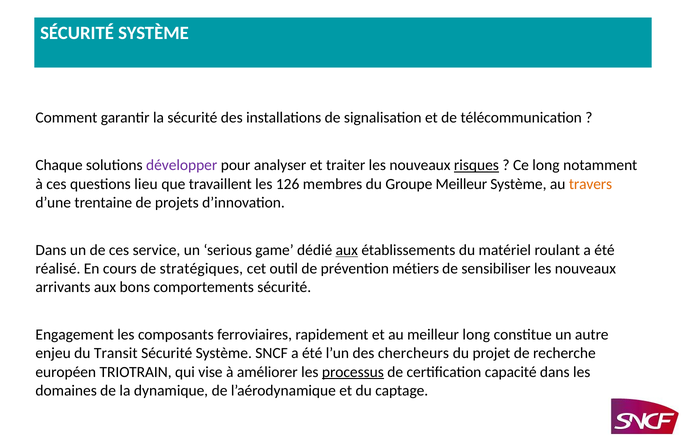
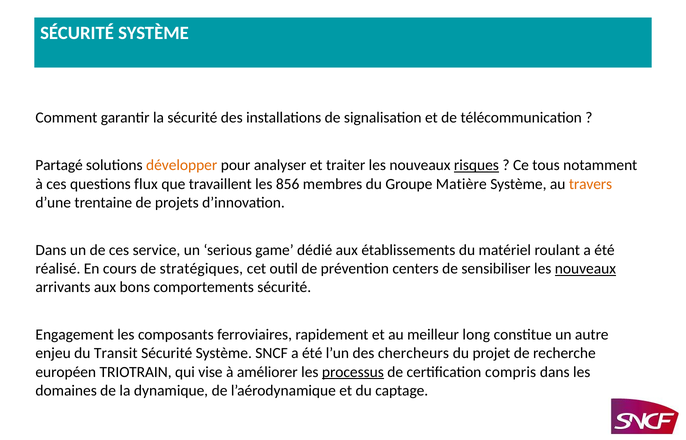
Chaque: Chaque -> Partagé
développer colour: purple -> orange
Ce long: long -> tous
lieu: lieu -> flux
126: 126 -> 856
Groupe Meilleur: Meilleur -> Matière
aux at (347, 250) underline: present -> none
métiers: métiers -> centers
nouveaux at (585, 269) underline: none -> present
capacité: capacité -> compris
